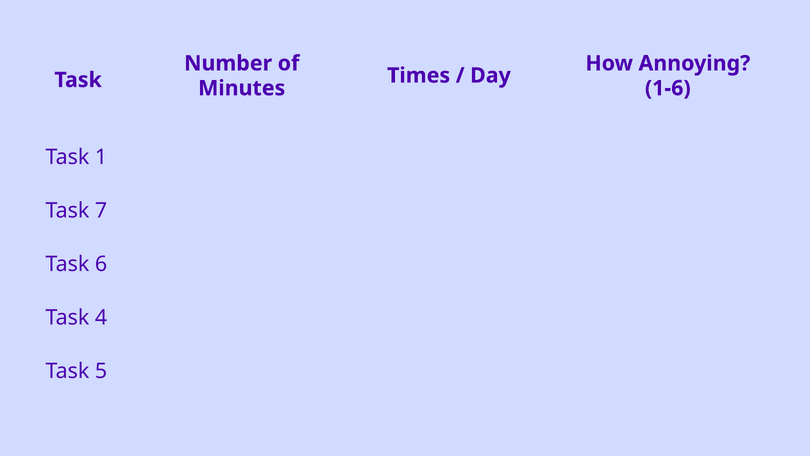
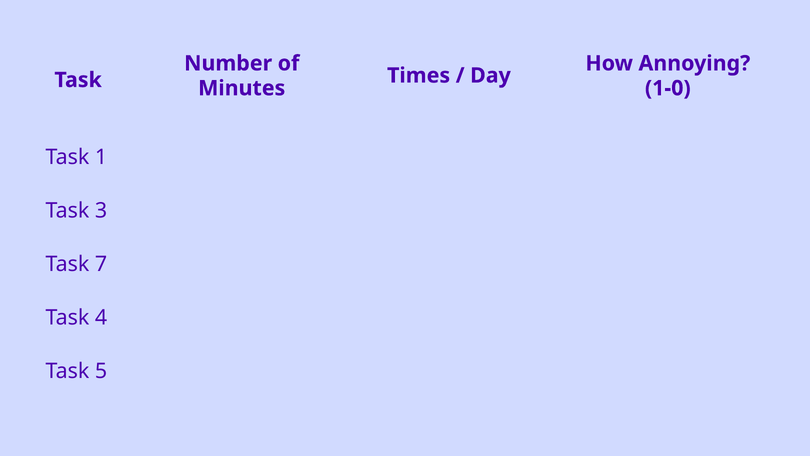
1-6: 1-6 -> 1-0
7: 7 -> 3
6: 6 -> 7
